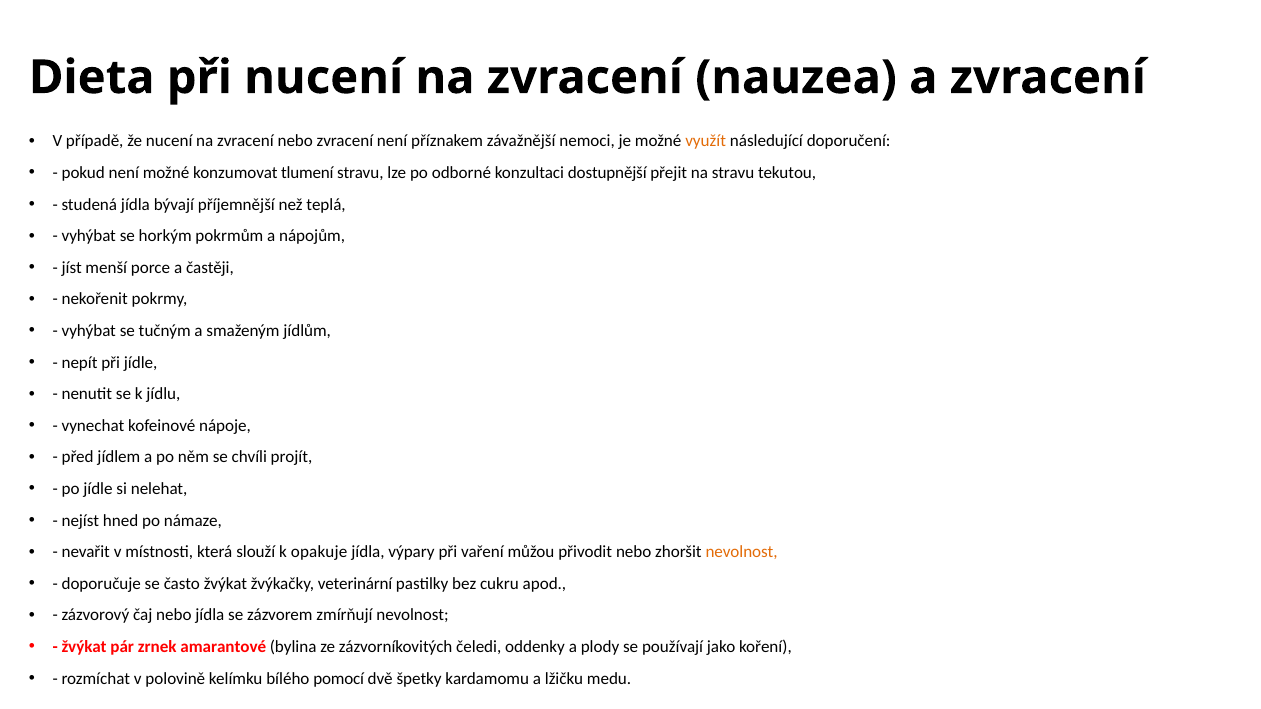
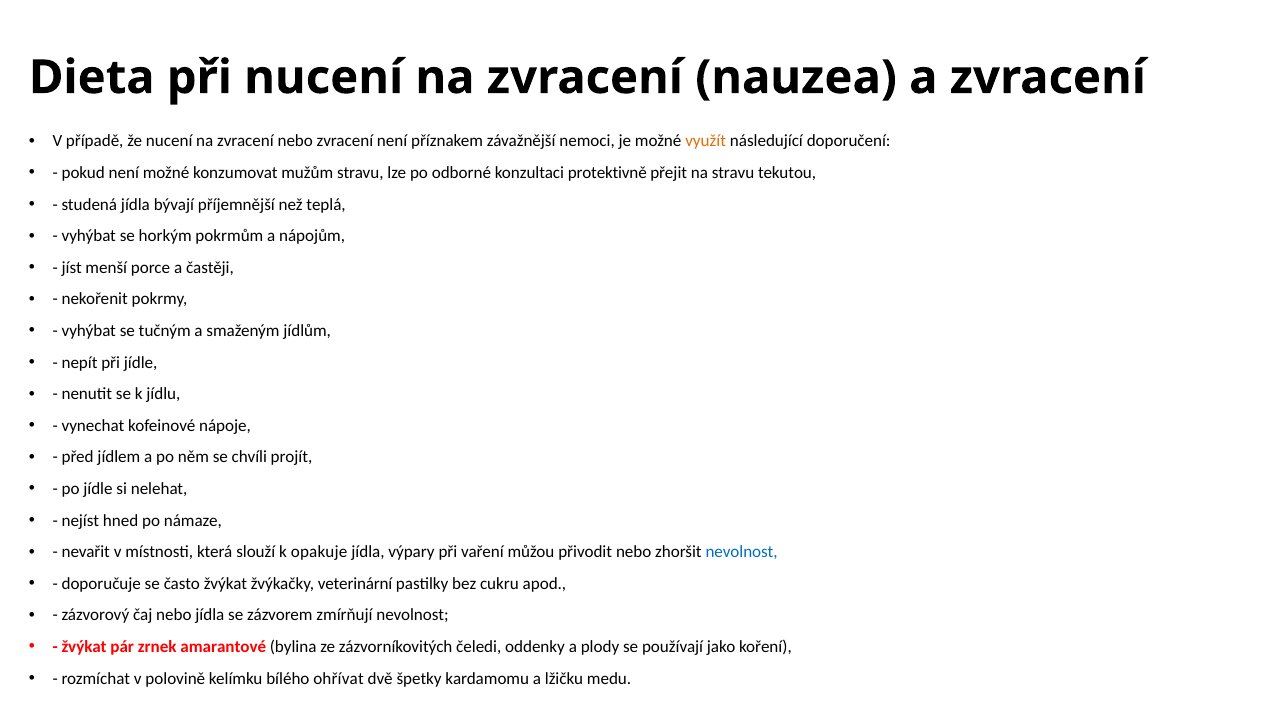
tlumení: tlumení -> mužům
dostupnější: dostupnější -> protektivně
nevolnost at (742, 552) colour: orange -> blue
pomocí: pomocí -> ohřívat
